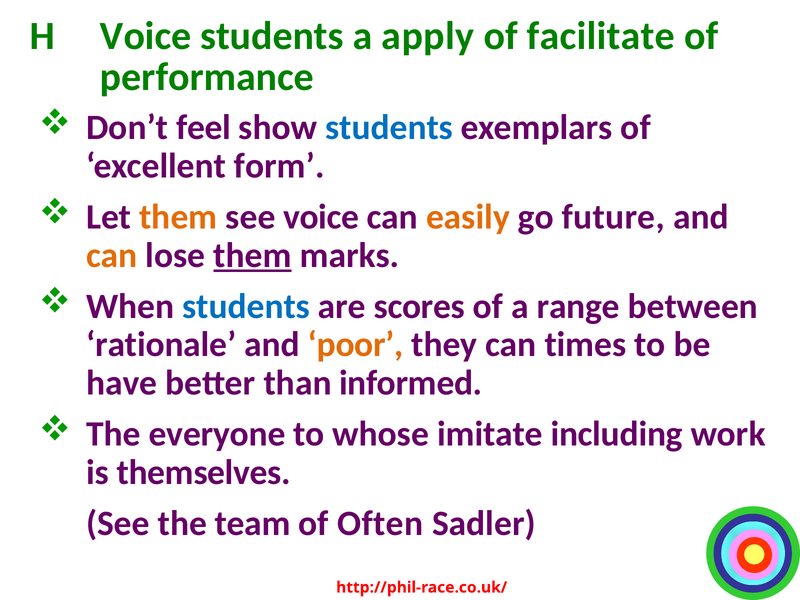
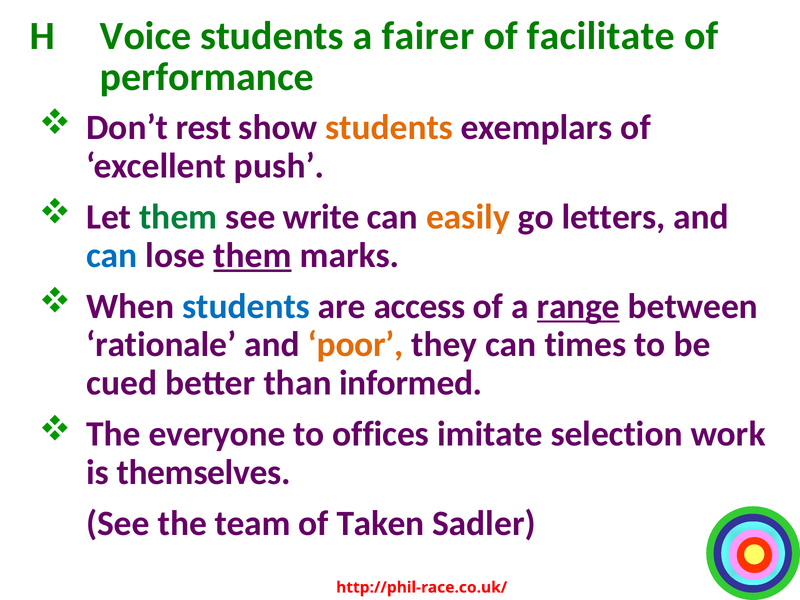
apply: apply -> fairer
feel: feel -> rest
students at (389, 128) colour: blue -> orange
form: form -> push
them at (178, 217) colour: orange -> green
see voice: voice -> write
future: future -> letters
can at (112, 255) colour: orange -> blue
scores: scores -> access
range underline: none -> present
have: have -> cued
whose: whose -> offices
including: including -> selection
Often: Often -> Taken
